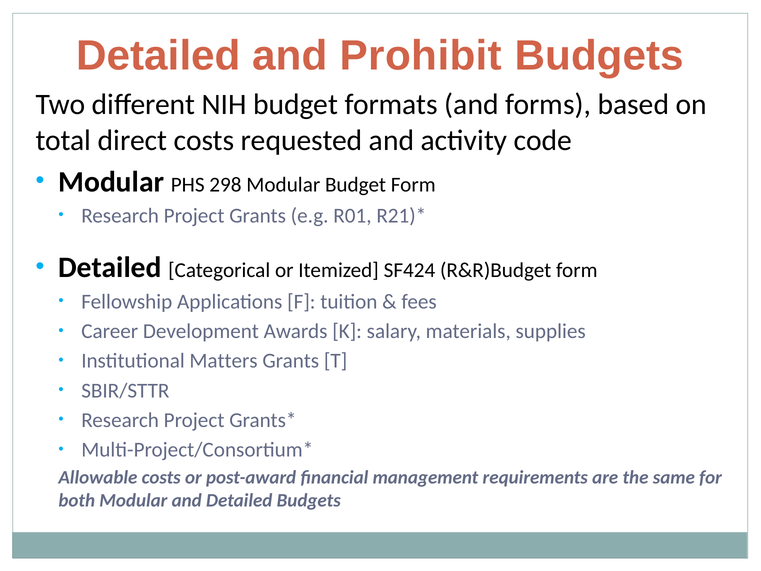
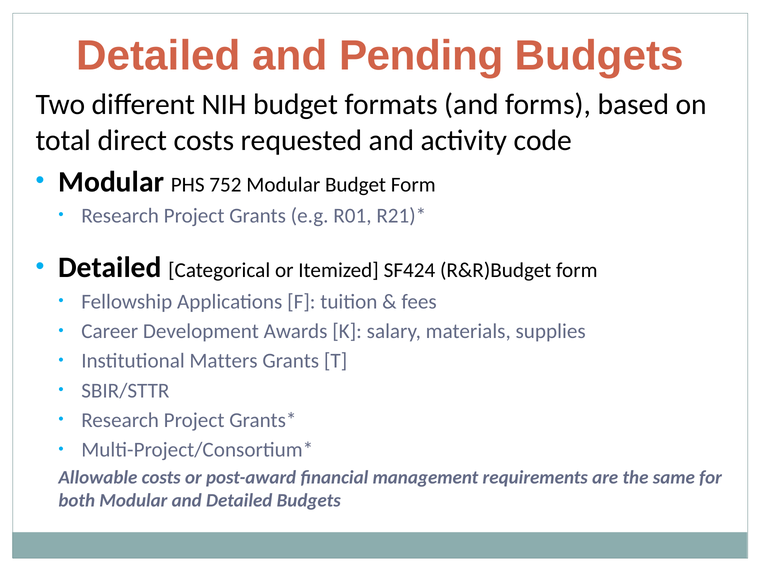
Prohibit: Prohibit -> Pending
298: 298 -> 752
